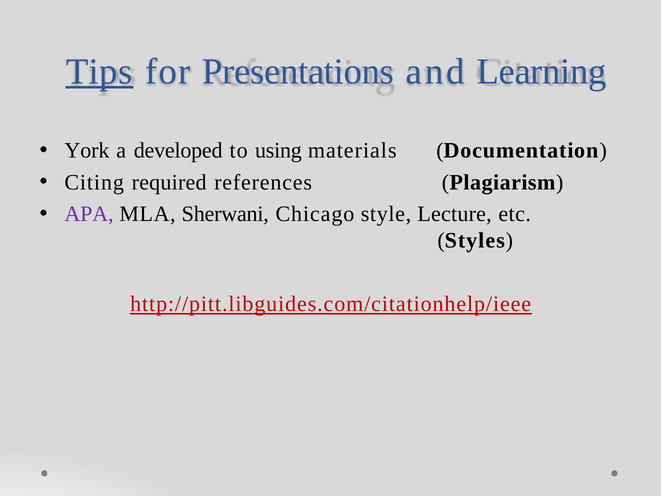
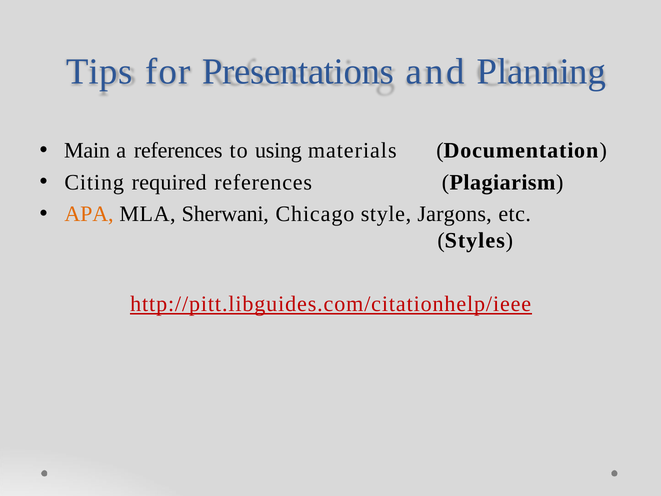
Tips underline: present -> none
Learning: Learning -> Planning
York: York -> Main
a developed: developed -> references
APA colour: purple -> orange
Lecture: Lecture -> Jargons
